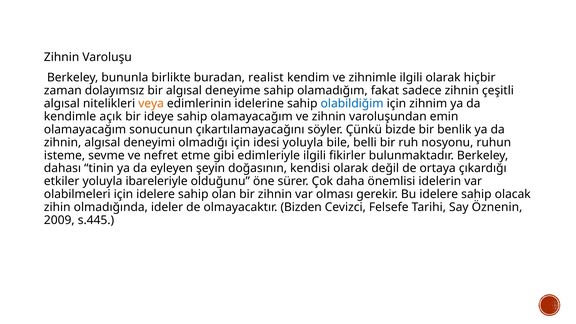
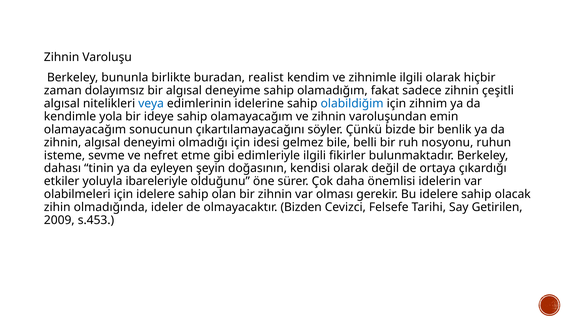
veya colour: orange -> blue
açık: açık -> yola
idesi yoluyla: yoluyla -> gelmez
Öznenin: Öznenin -> Getirilen
s.445: s.445 -> s.453
